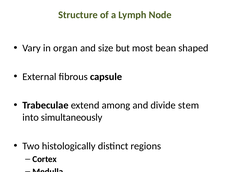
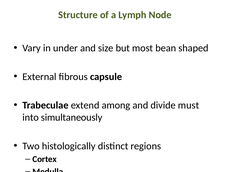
organ: organ -> under
stem: stem -> must
